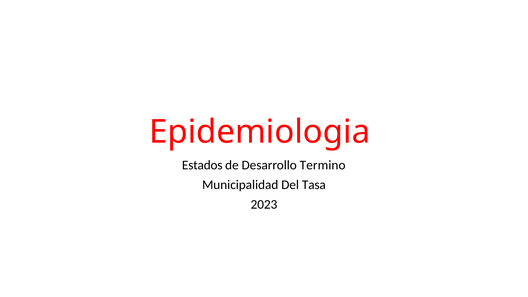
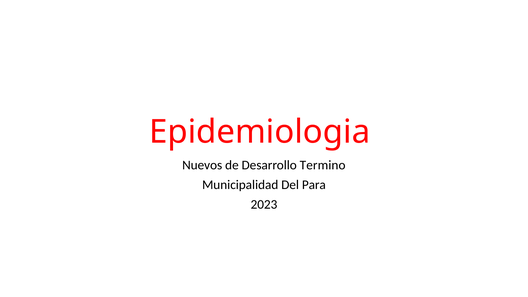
Estados: Estados -> Nuevos
Tasa: Tasa -> Para
